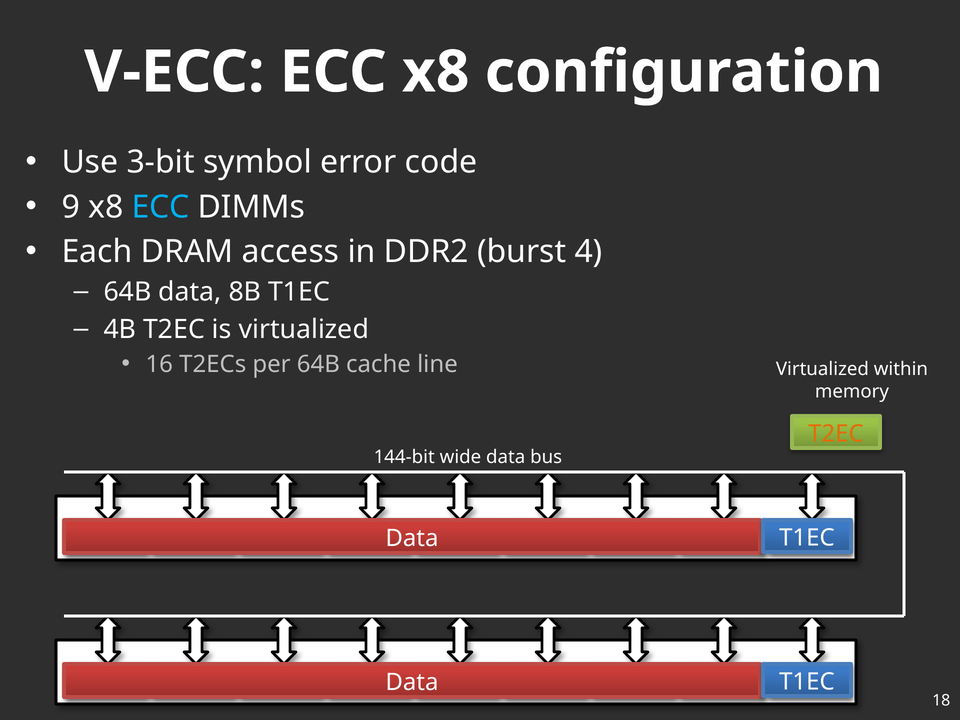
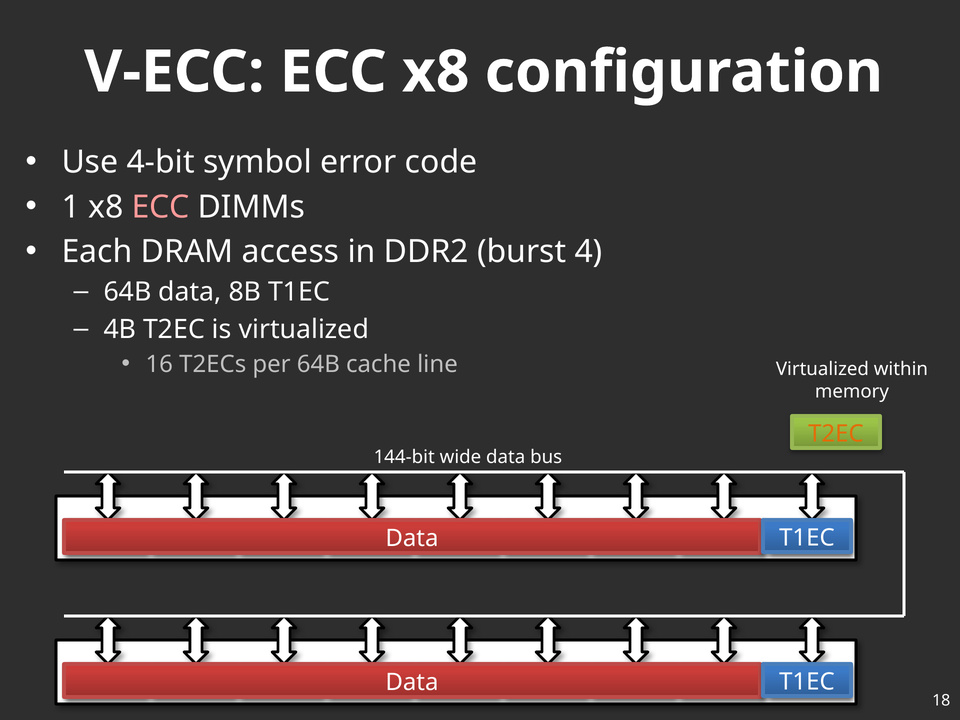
3-bit: 3-bit -> 4-bit
9: 9 -> 1
ECC at (161, 207) colour: light blue -> pink
